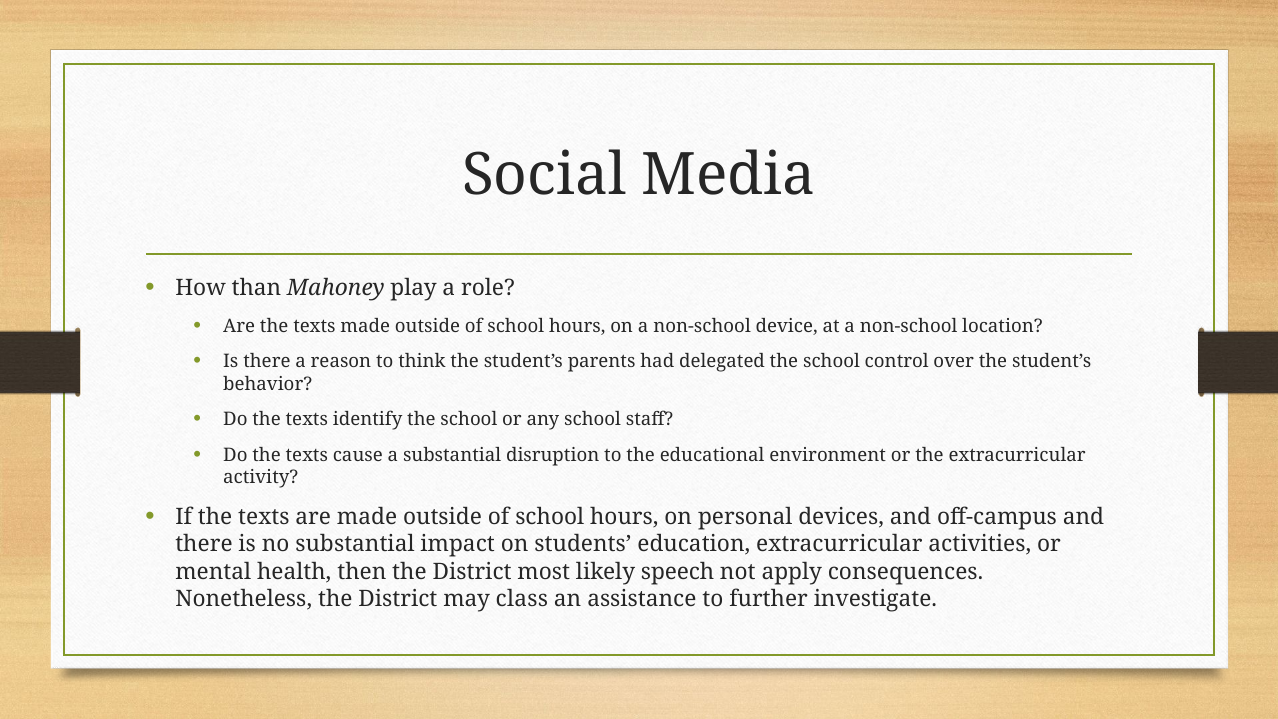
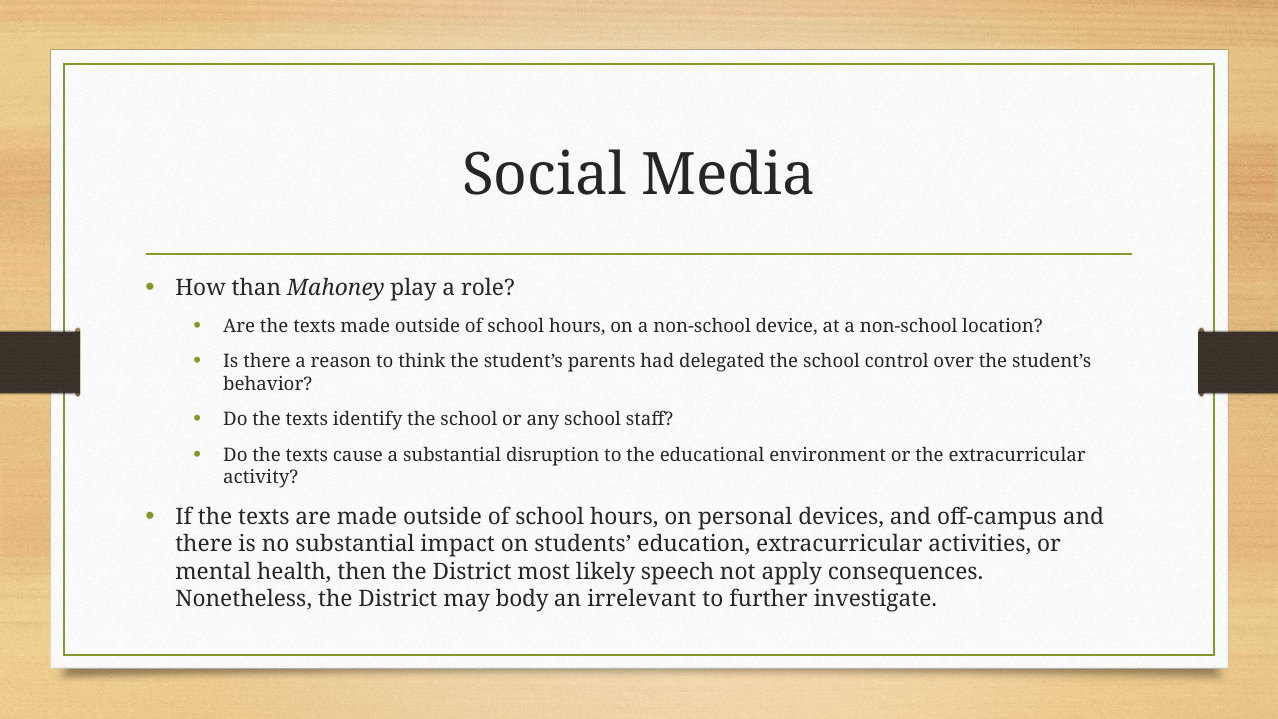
class: class -> body
assistance: assistance -> irrelevant
